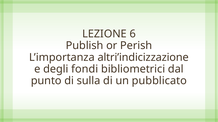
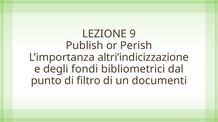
6: 6 -> 9
sulla: sulla -> filtro
pubblicato: pubblicato -> documenti
